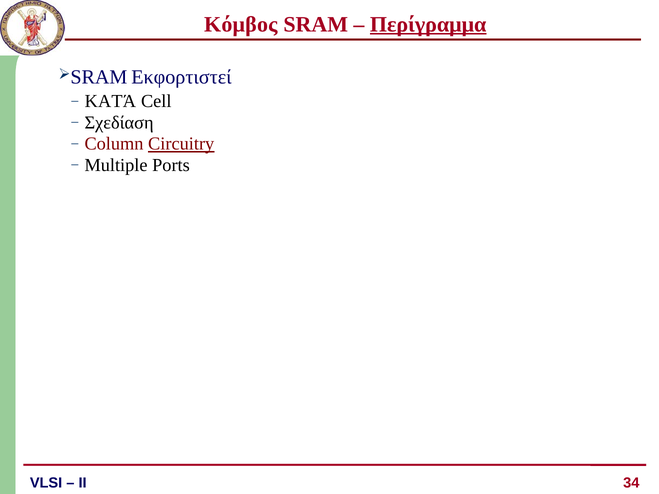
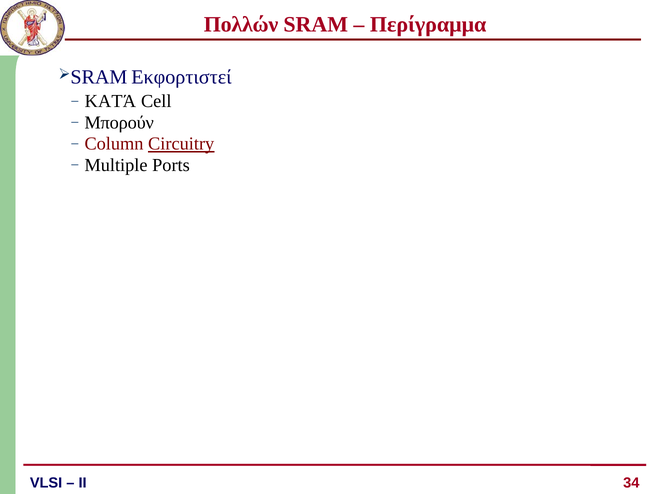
Κόμβος: Κόμβος -> Πολλών
Περίγραμμα underline: present -> none
Σχεδίαση: Σχεδίαση -> Μπορούν
